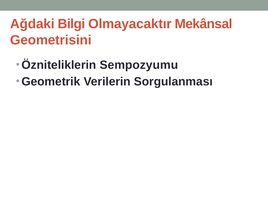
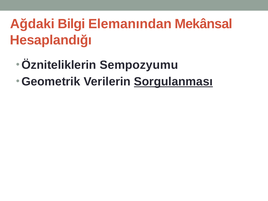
Olmayacaktır: Olmayacaktır -> Elemanından
Geometrisini: Geometrisini -> Hesaplandığı
Sorgulanması underline: none -> present
